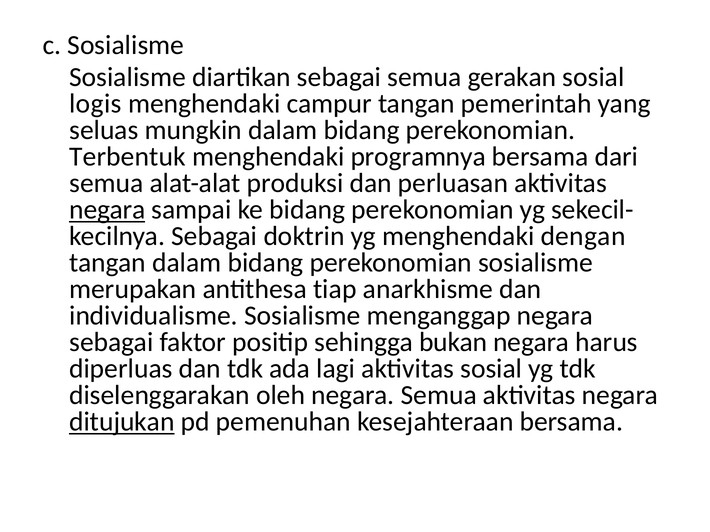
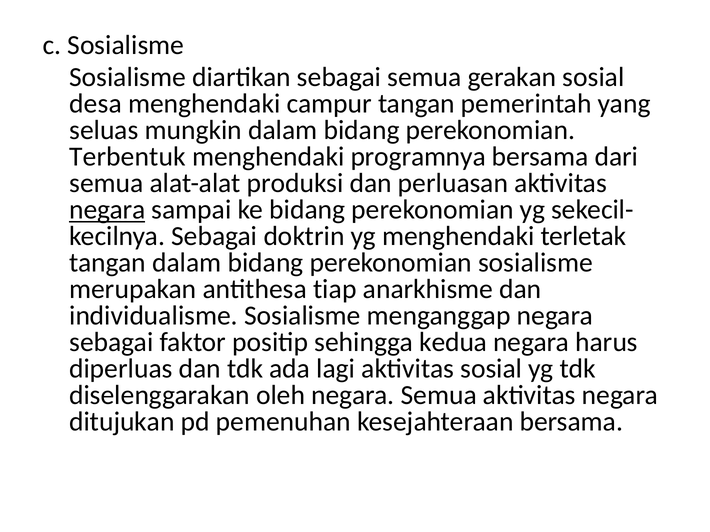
logis: logis -> desa
dengan: dengan -> terletak
bukan: bukan -> kedua
ditujukan underline: present -> none
